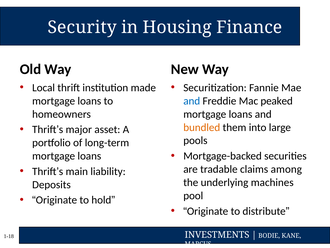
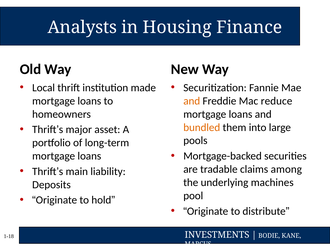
Security: Security -> Analysts
and at (192, 101) colour: blue -> orange
peaked: peaked -> reduce
